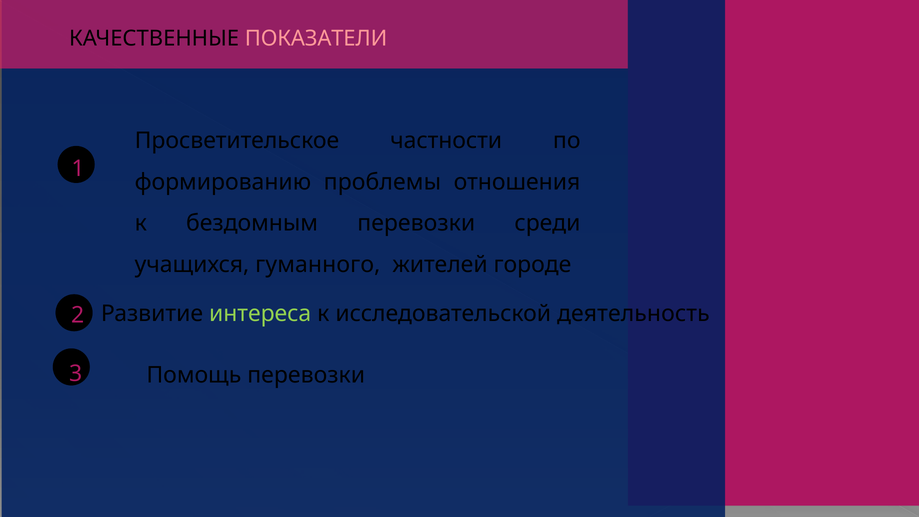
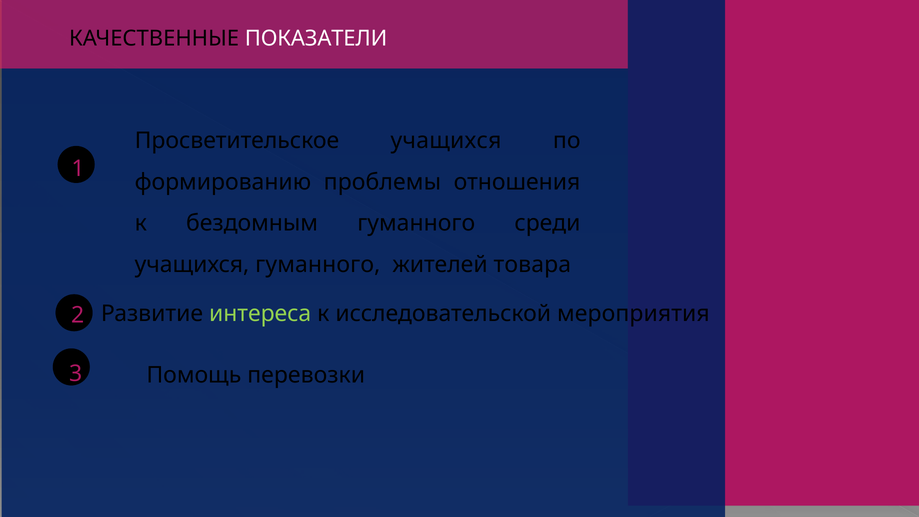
ПОКАЗАТЕЛИ colour: pink -> white
Просветительское частности: частности -> учащихся
бездомным перевозки: перевозки -> гуманного
городе: городе -> товара
деятельность: деятельность -> мероприятия
